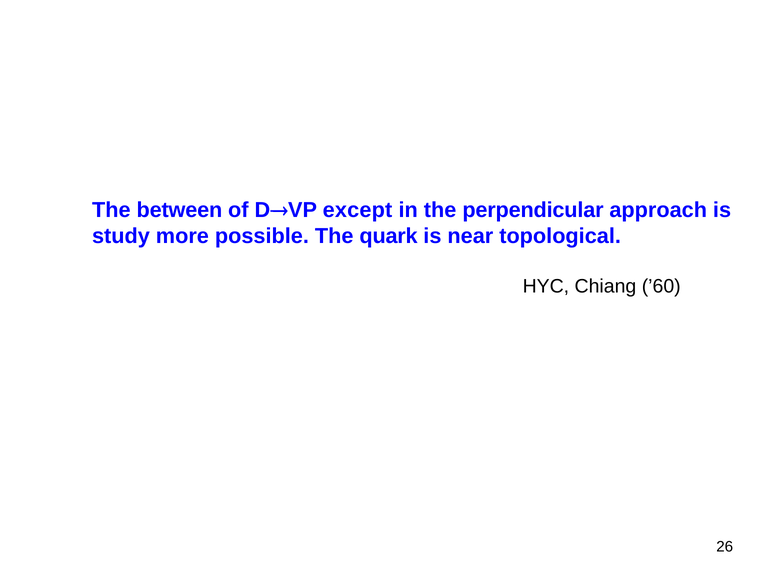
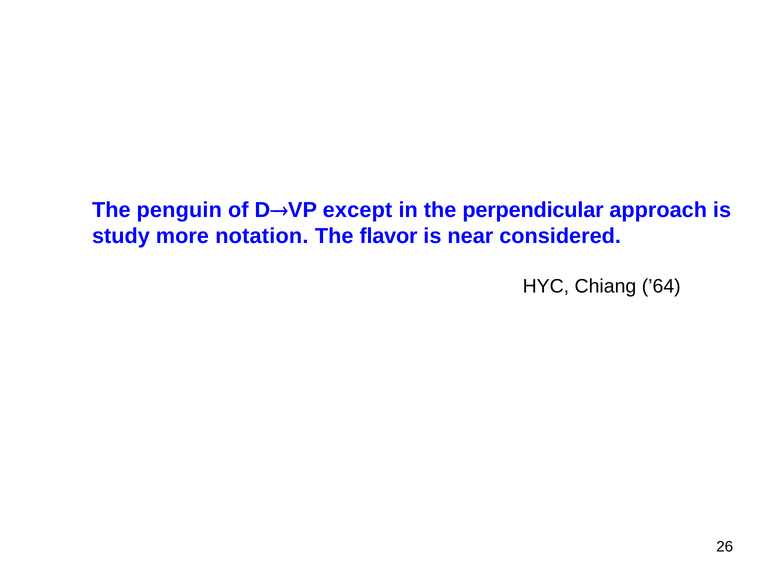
between: between -> penguin
possible: possible -> notation
quark: quark -> flavor
topological: topological -> considered
’60: ’60 -> ’64
